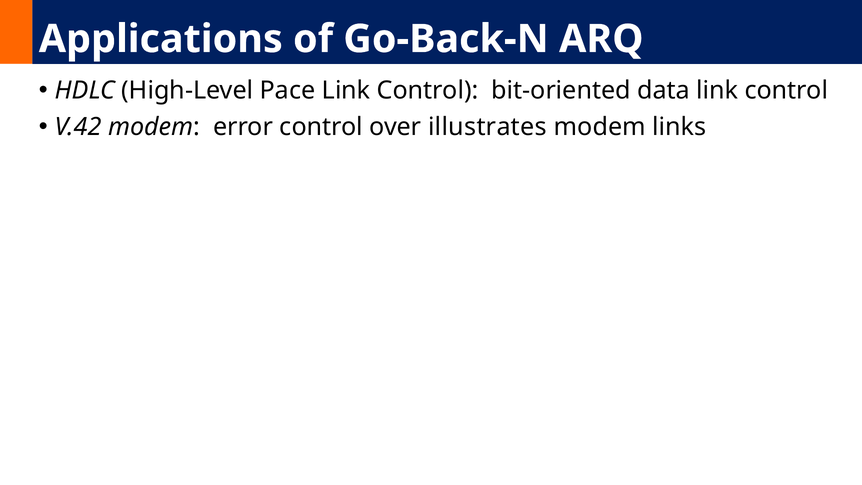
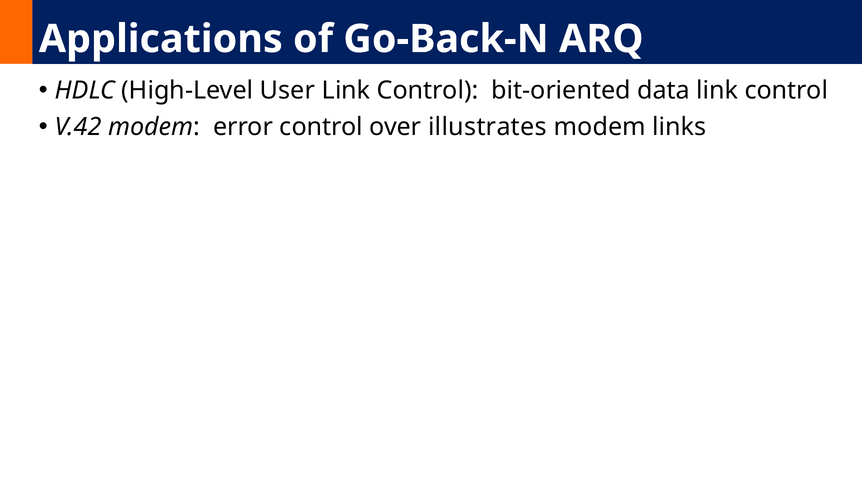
Pace: Pace -> User
